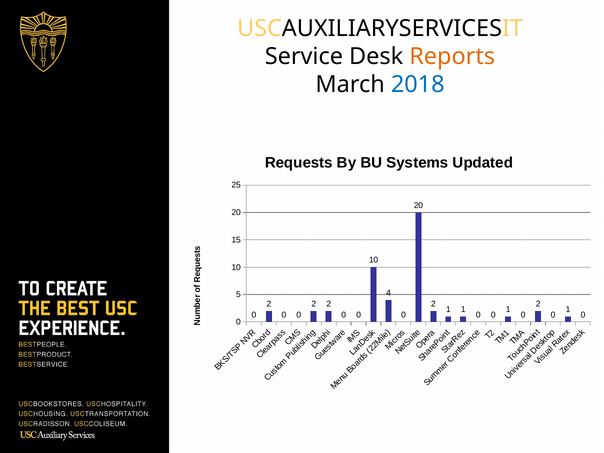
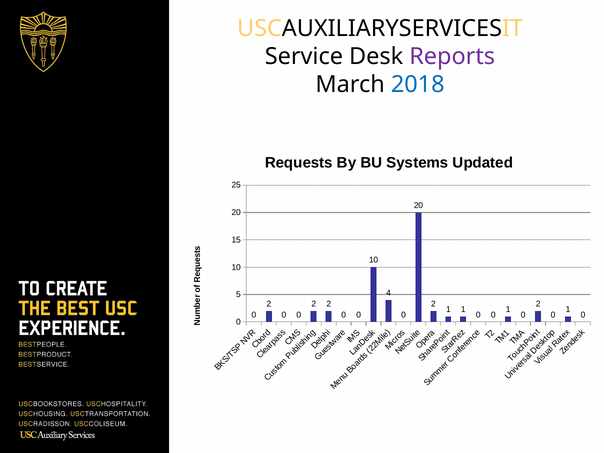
Reports colour: orange -> purple
